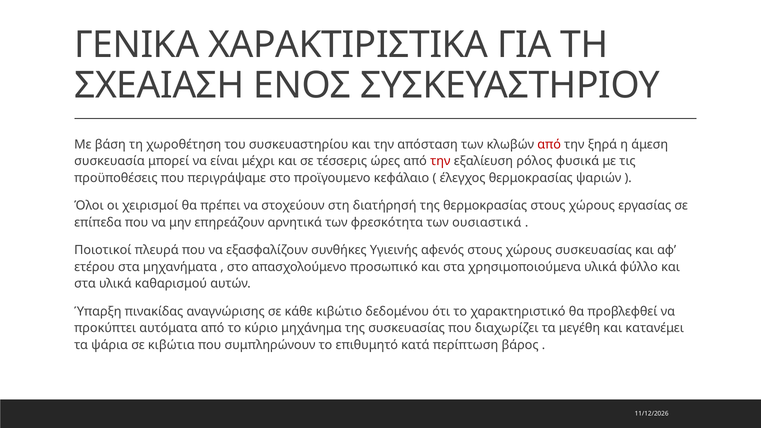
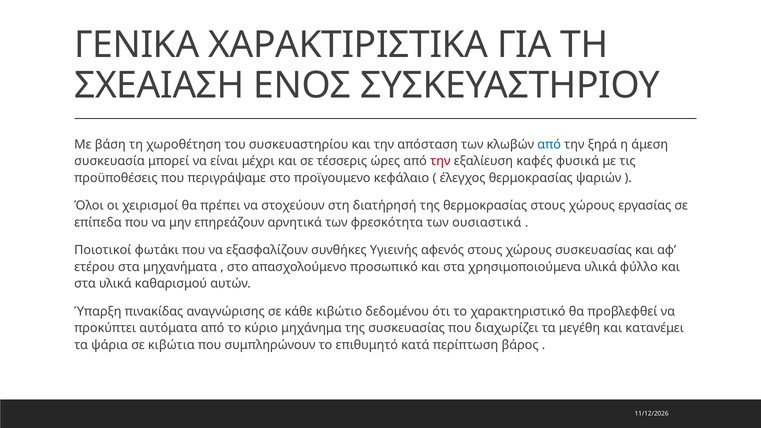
από at (549, 144) colour: red -> blue
ρόλος: ρόλος -> καφές
πλευρά: πλευρά -> φωτάκι
